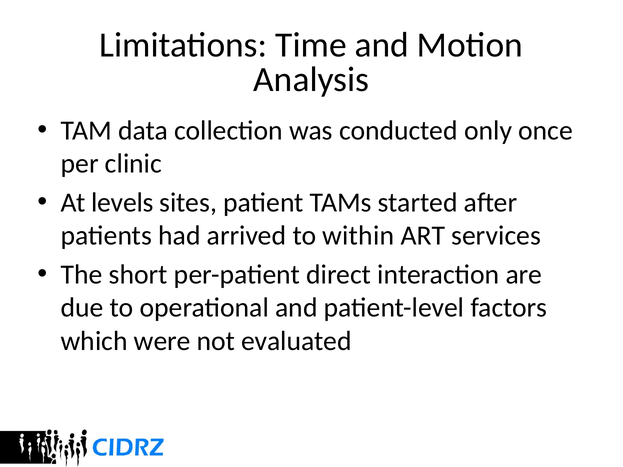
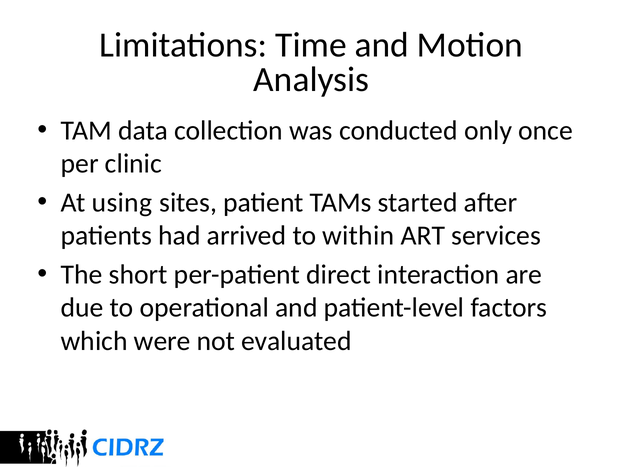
levels: levels -> using
